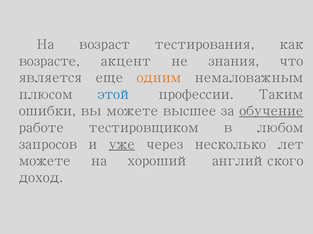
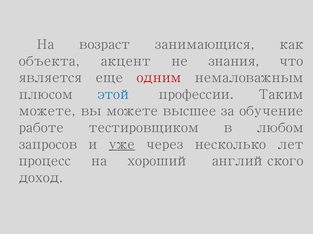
тестирования: тестирования -> занимающися
возрасте: возрасте -> объекта
одним colour: orange -> red
ошибки at (47, 111): ошибки -> можете
обучение underline: present -> none
можете at (45, 161): можете -> процесс
